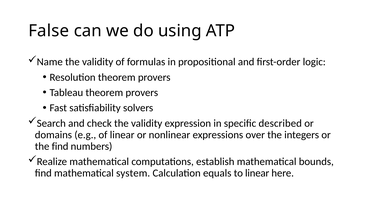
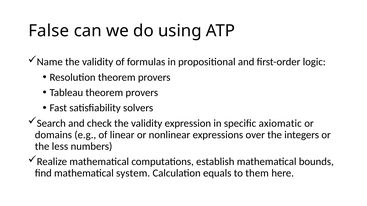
described: described -> axiomatic
the find: find -> less
to linear: linear -> them
